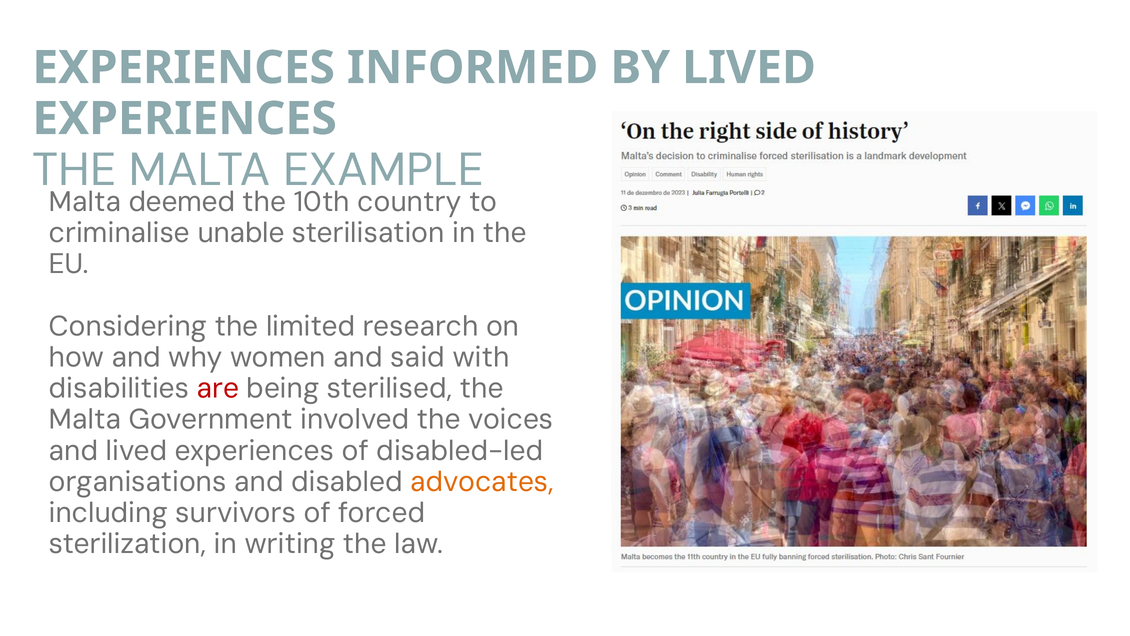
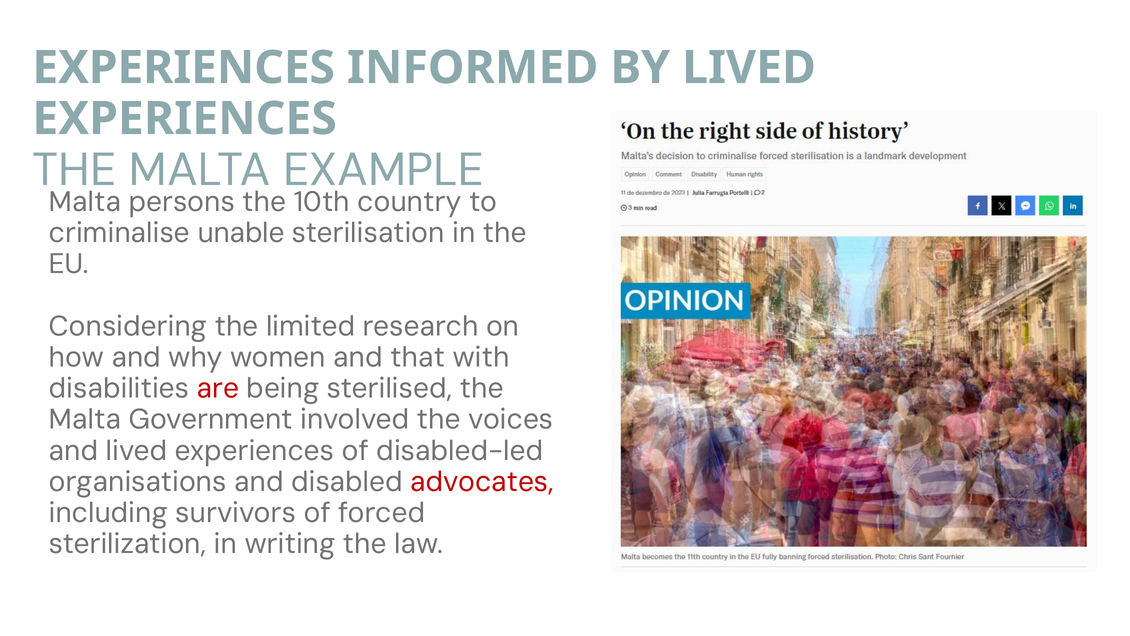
deemed: deemed -> persons
said: said -> that
advocates colour: orange -> red
